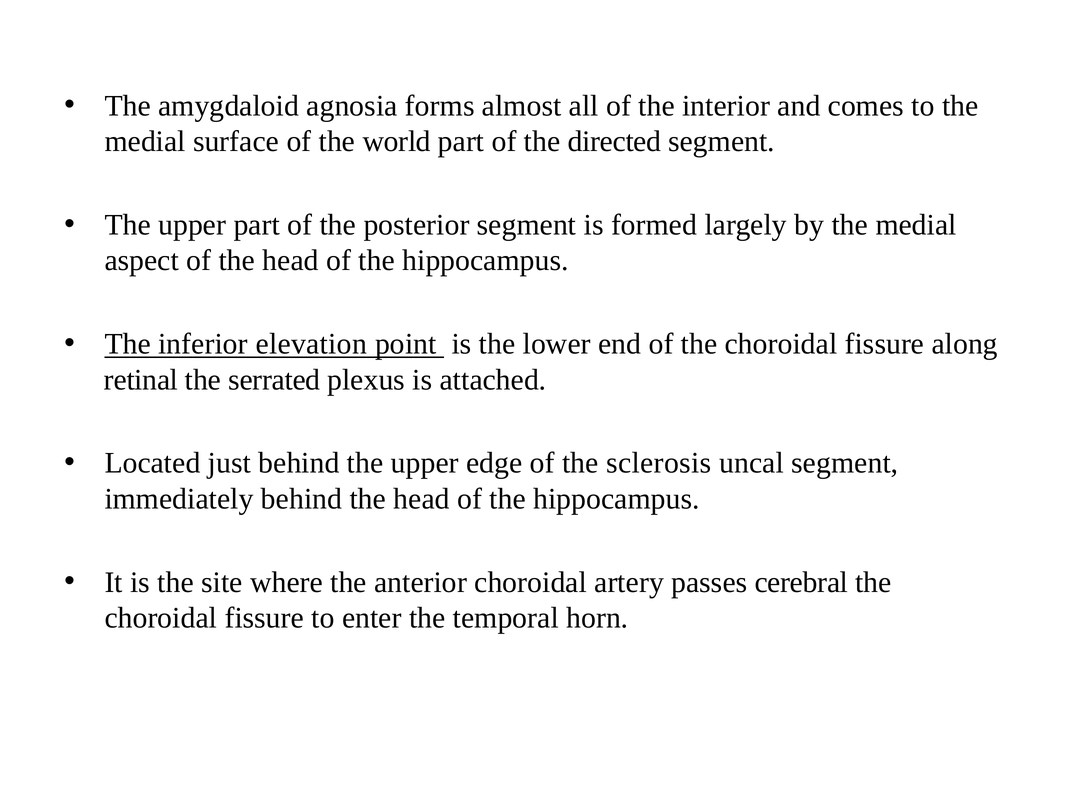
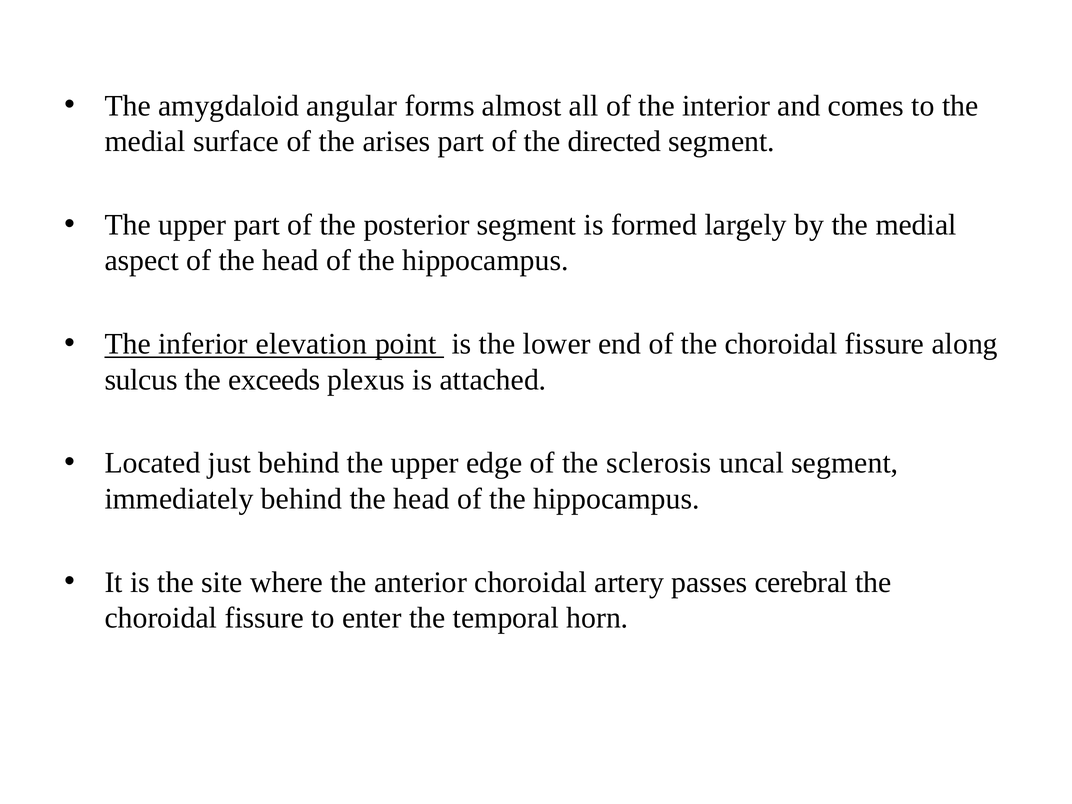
agnosia: agnosia -> angular
world: world -> arises
retinal: retinal -> sulcus
serrated: serrated -> exceeds
